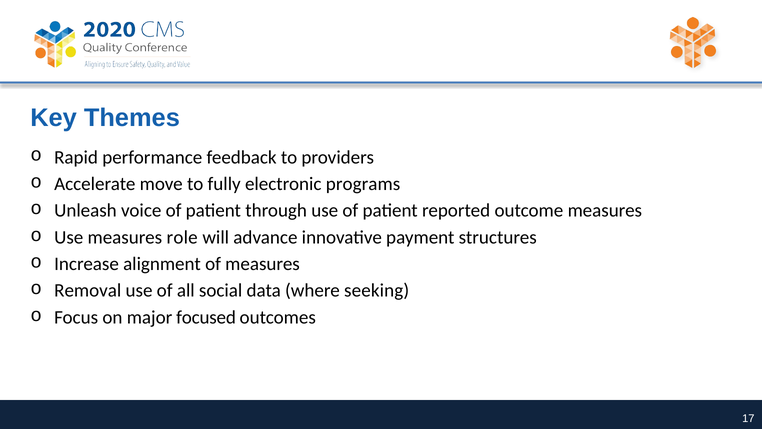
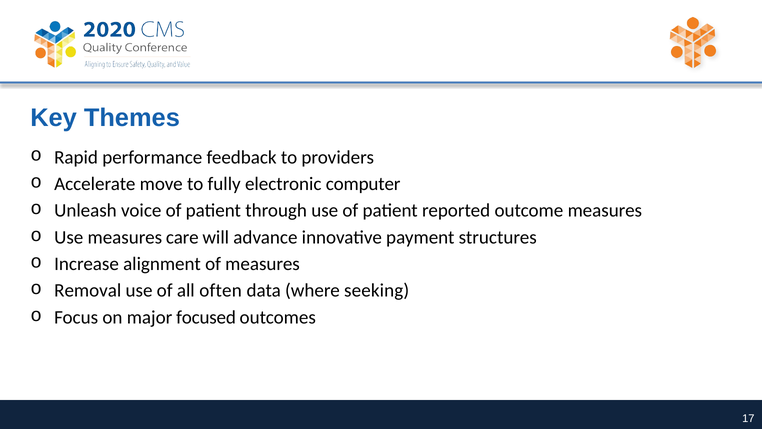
programs: programs -> computer
role: role -> care
social: social -> often
